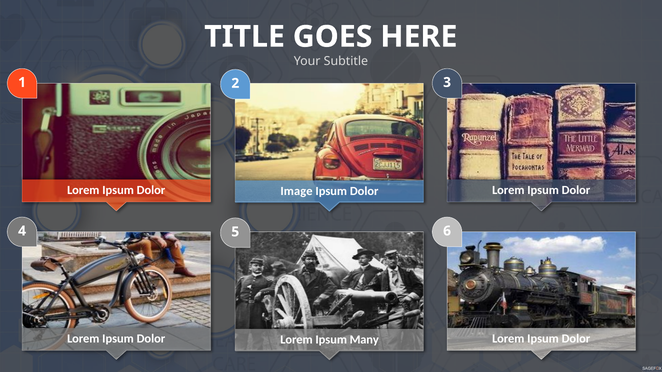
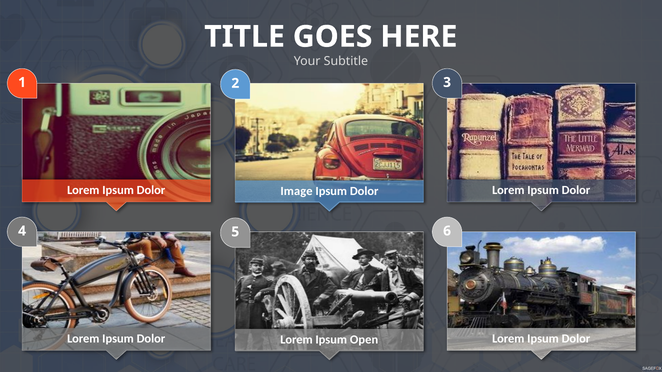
Many: Many -> Open
